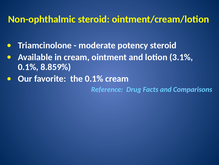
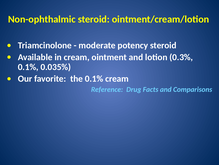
3.1%: 3.1% -> 0.3%
8.859%: 8.859% -> 0.035%
